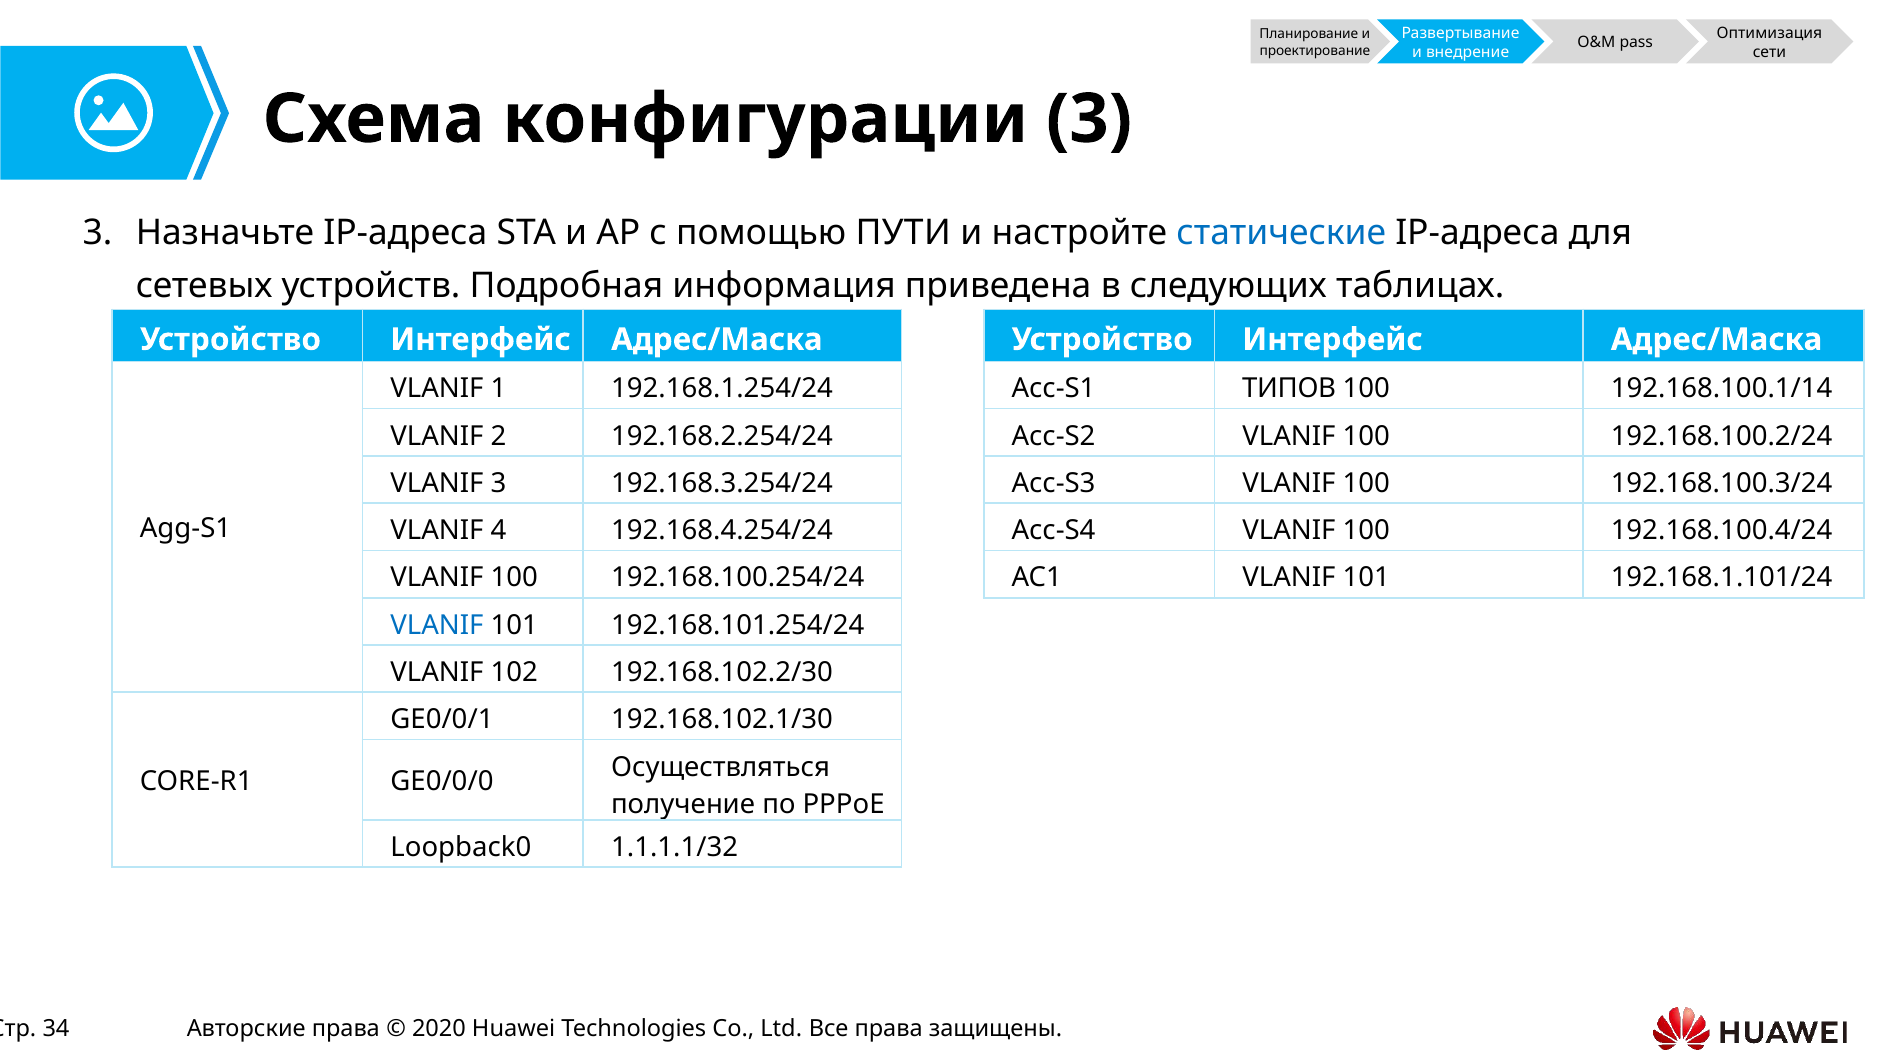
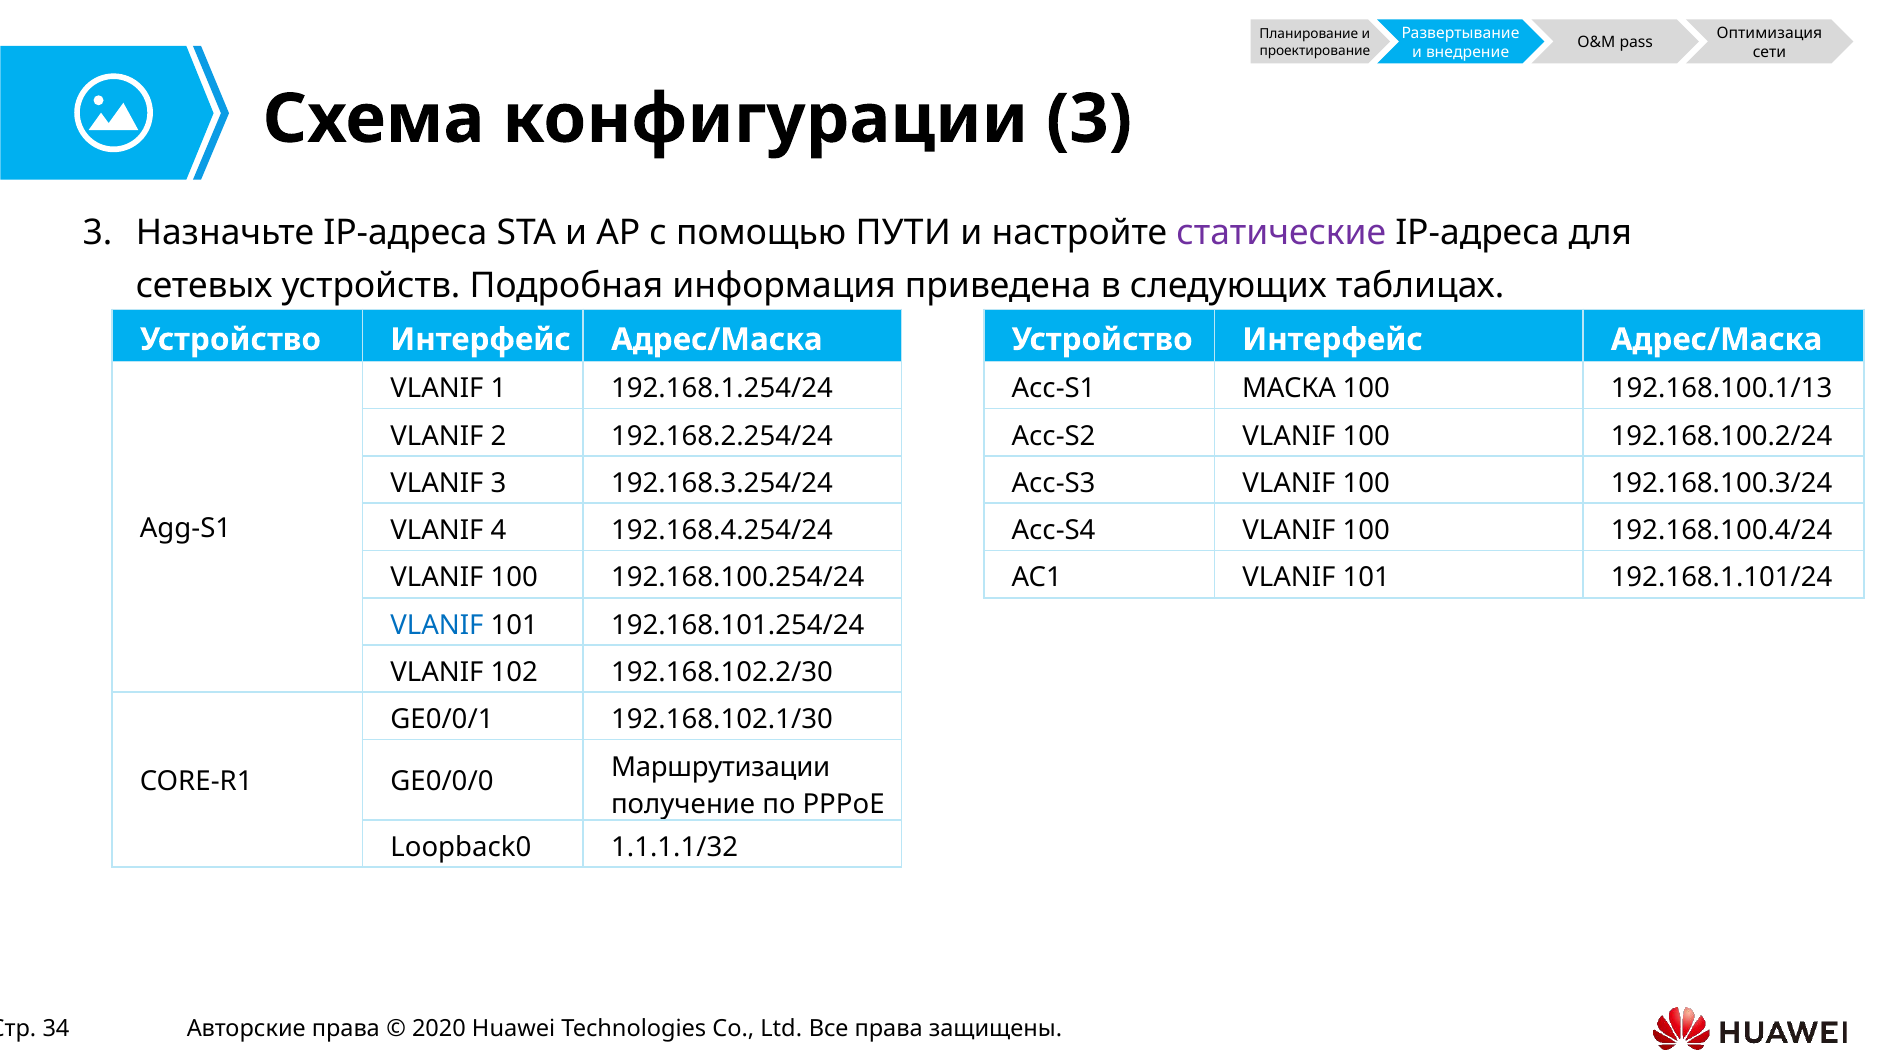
статические colour: blue -> purple
ТИПОВ: ТИПОВ -> МАСКА
192.168.100.1/14: 192.168.100.1/14 -> 192.168.100.1/13
Осуществляться: Осуществляться -> Маршрутизации
